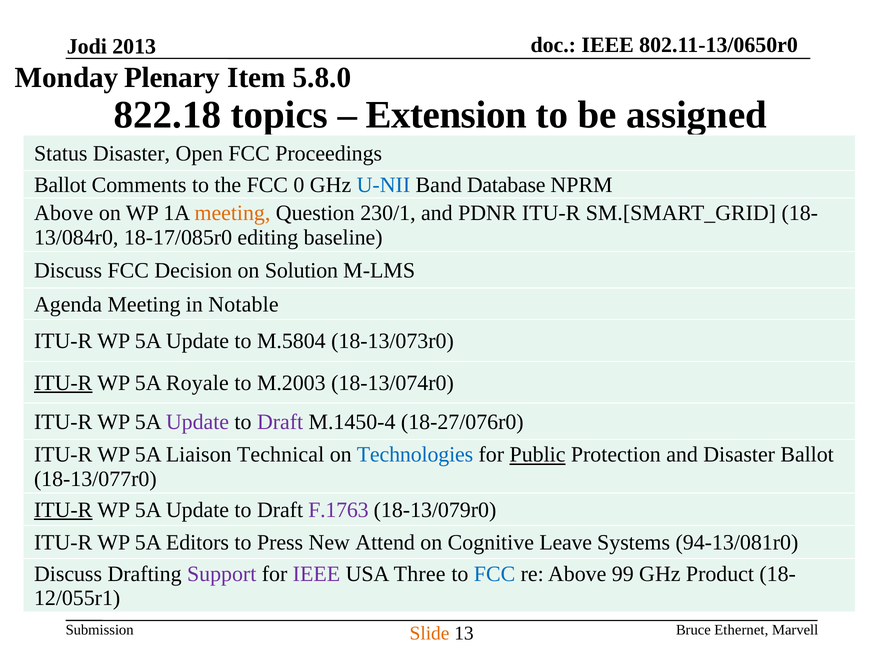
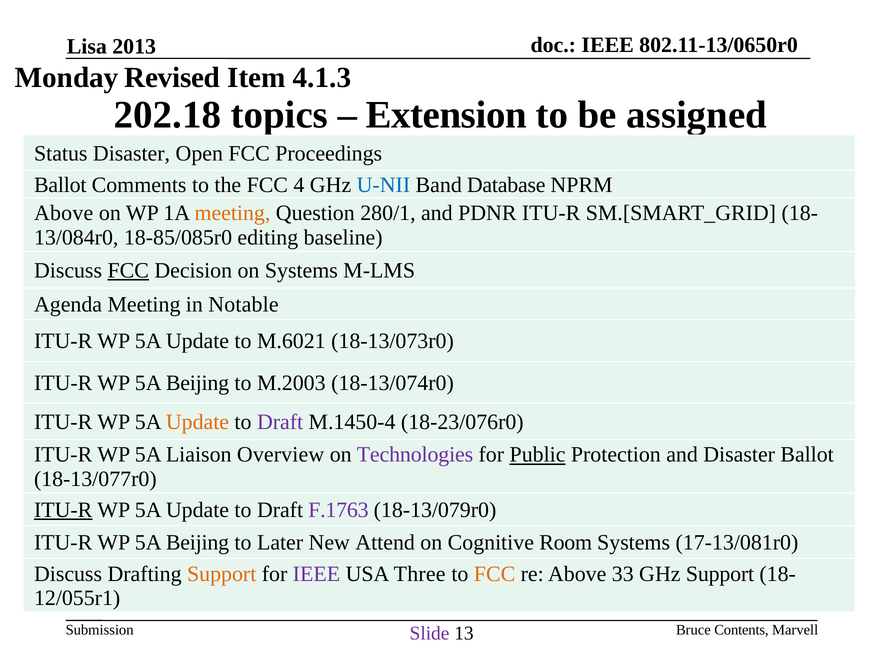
Jodi: Jodi -> Lisa
Plenary: Plenary -> Revised
5.8.0: 5.8.0 -> 4.1.3
822.18: 822.18 -> 202.18
0: 0 -> 4
230/1: 230/1 -> 280/1
18-17/085r0: 18-17/085r0 -> 18-85/085r0
FCC at (128, 270) underline: none -> present
on Solution: Solution -> Systems
M.5804: M.5804 -> M.6021
ITU-R at (63, 383) underline: present -> none
Royale at (197, 383): Royale -> Beijing
Update at (197, 422) colour: purple -> orange
18-27/076r0: 18-27/076r0 -> 18-23/076r0
Technical: Technical -> Overview
Technologies colour: blue -> purple
Editors at (197, 543): Editors -> Beijing
Press: Press -> Later
Leave: Leave -> Room
94-13/081r0: 94-13/081r0 -> 17-13/081r0
Support at (222, 574) colour: purple -> orange
FCC at (495, 574) colour: blue -> orange
99: 99 -> 33
GHz Product: Product -> Support
Ethernet: Ethernet -> Contents
Slide colour: orange -> purple
